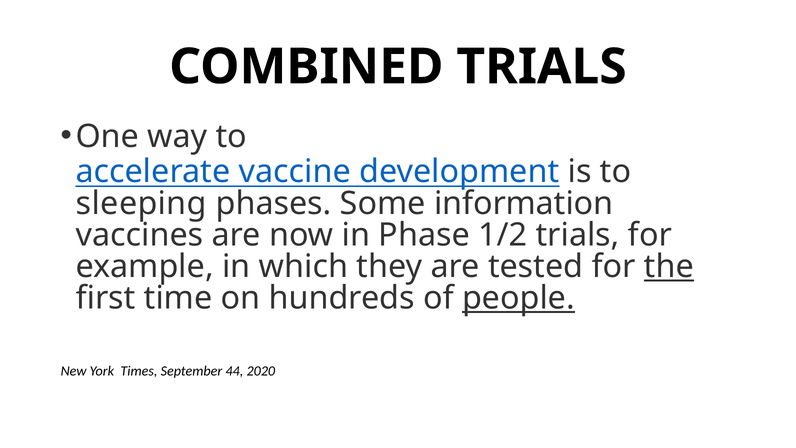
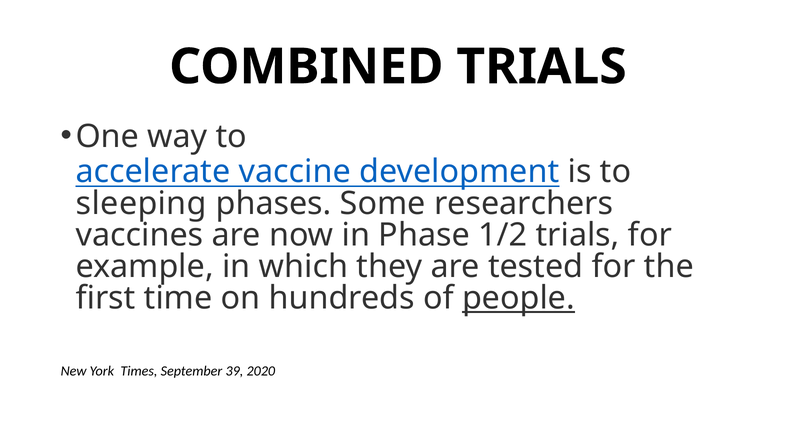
information: information -> researchers
the underline: present -> none
44: 44 -> 39
